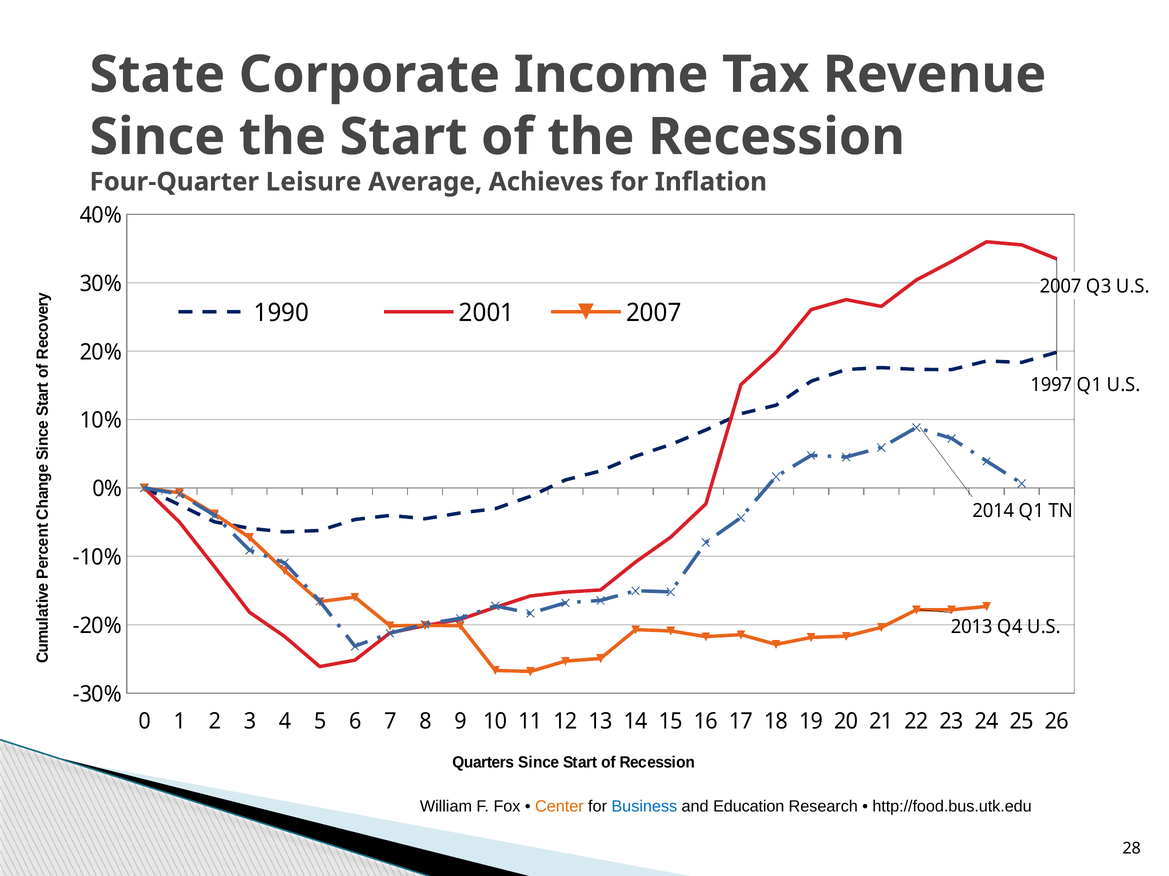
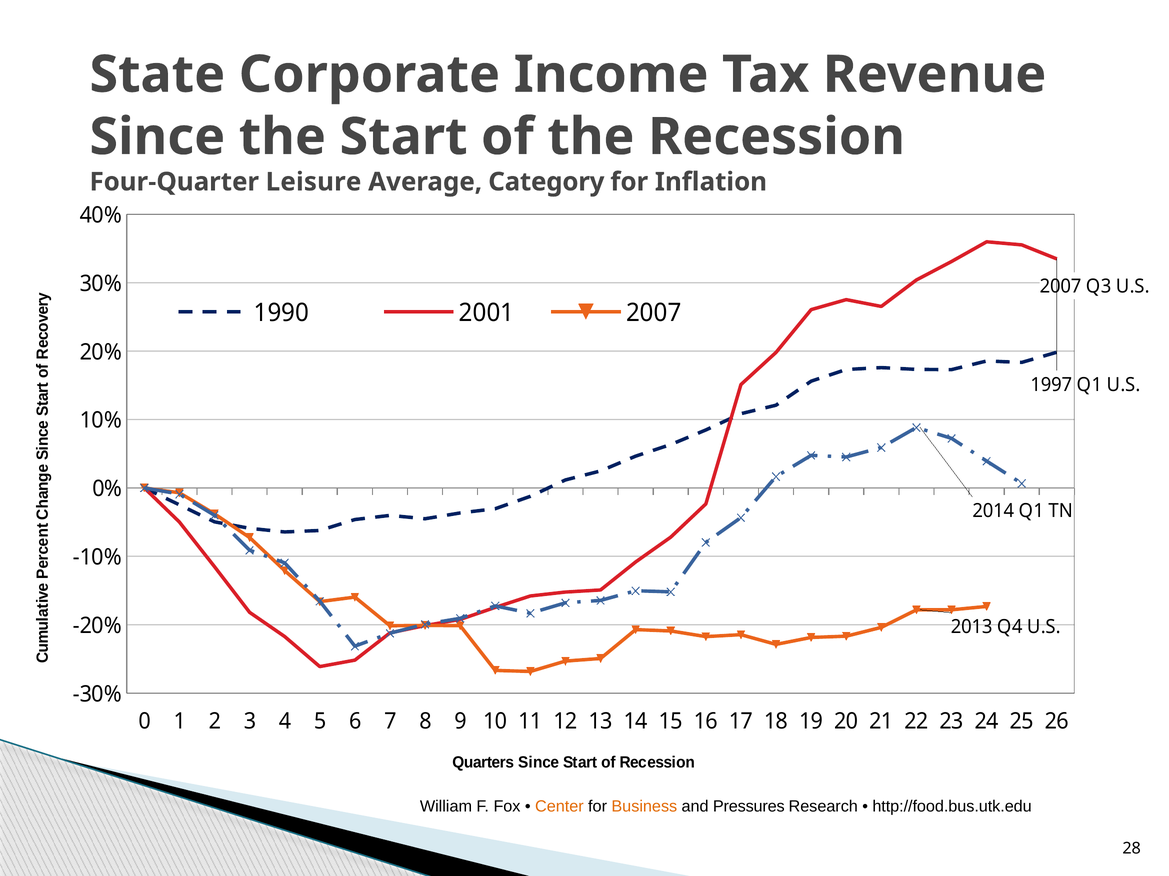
Achieves: Achieves -> Category
Business colour: blue -> orange
Education: Education -> Pressures
